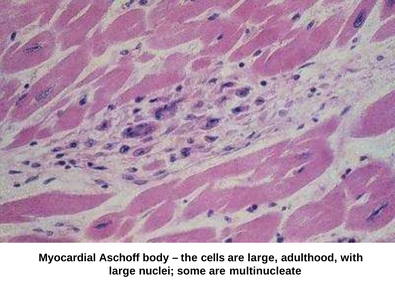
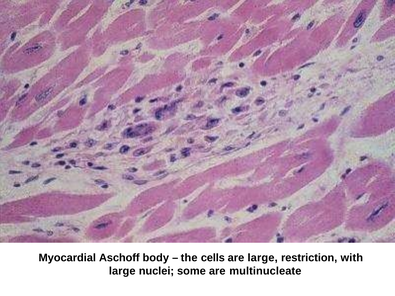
adulthood: adulthood -> restriction
